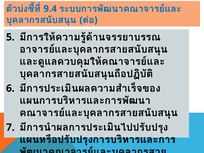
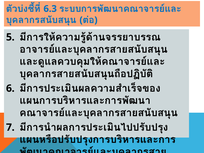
9.4: 9.4 -> 6.3
